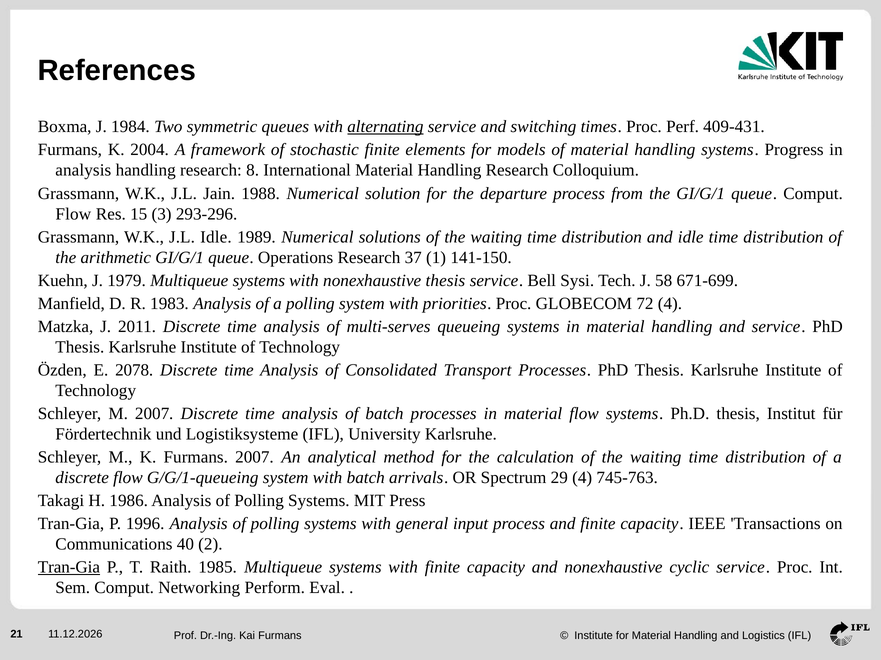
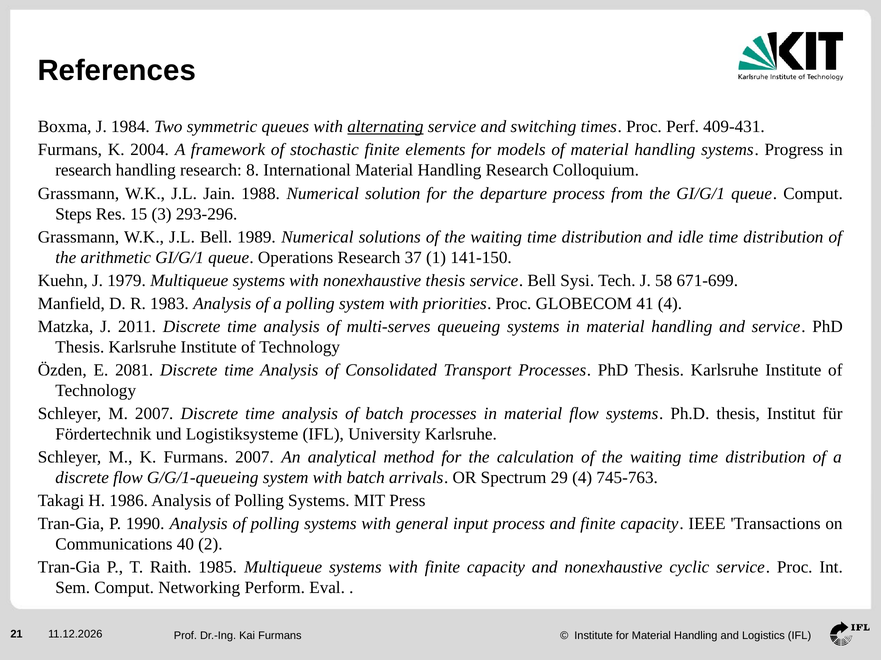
analysis at (83, 171): analysis -> research
Flow at (73, 214): Flow -> Steps
J.L Idle: Idle -> Bell
72: 72 -> 41
2078: 2078 -> 2081
1996: 1996 -> 1990
Tran-Gia at (69, 568) underline: present -> none
